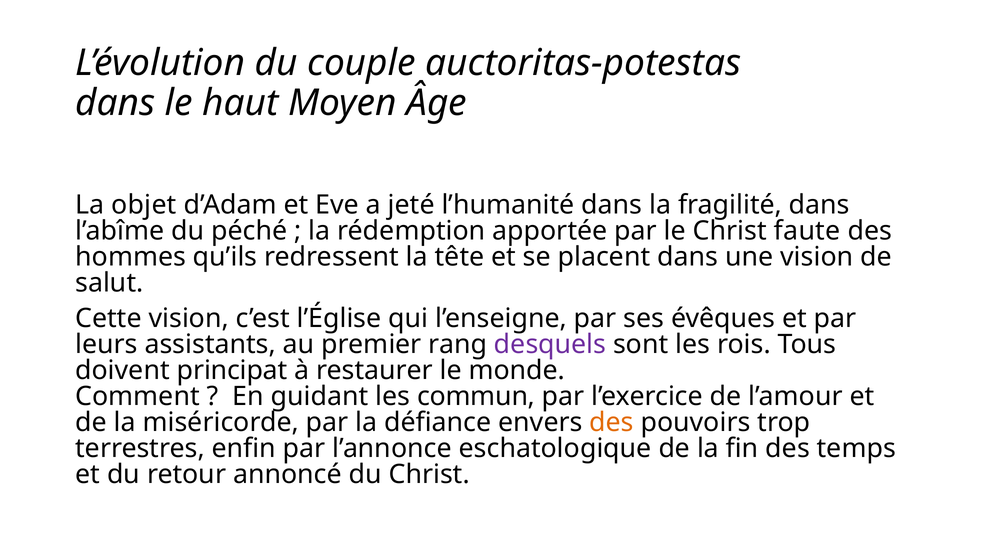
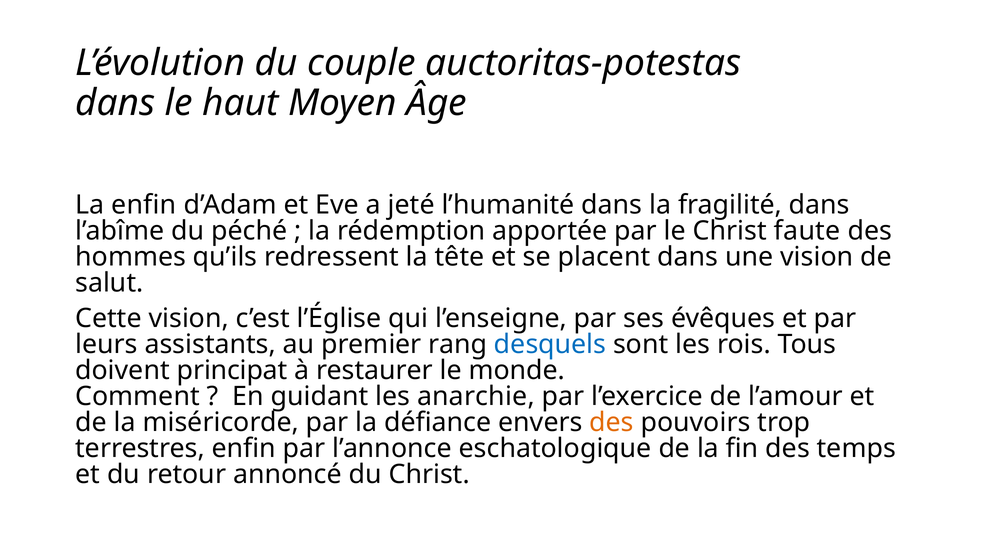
La objet: objet -> enfin
desquels colour: purple -> blue
commun: commun -> anarchie
